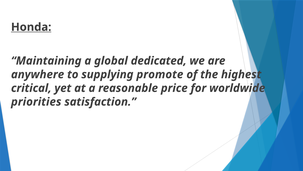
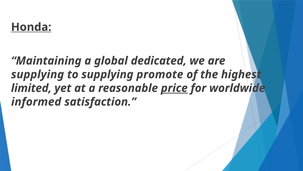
anywhere at (38, 74): anywhere -> supplying
critical: critical -> limited
price underline: none -> present
priorities: priorities -> informed
